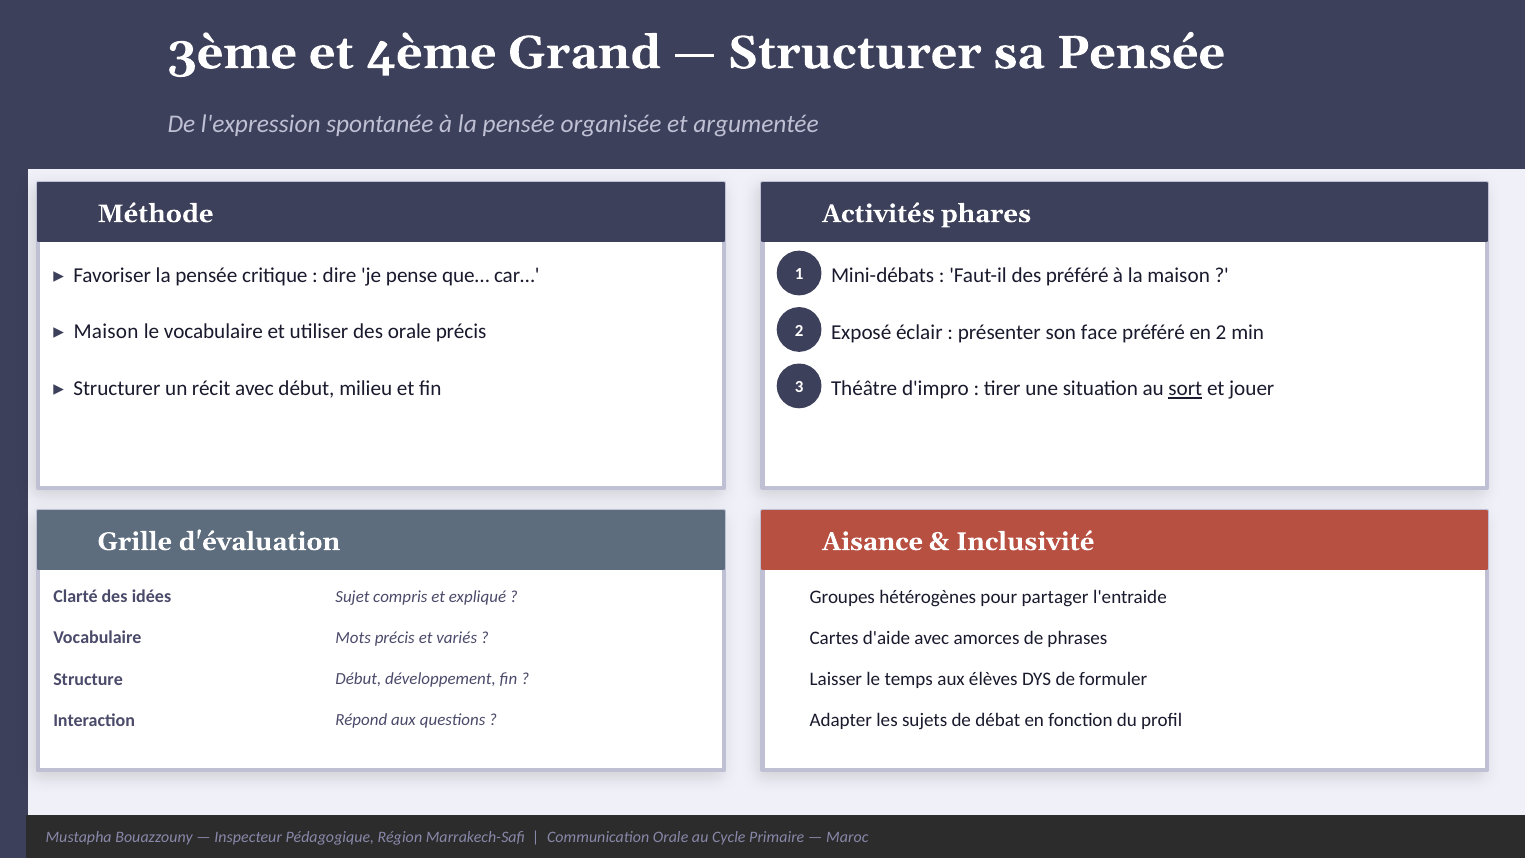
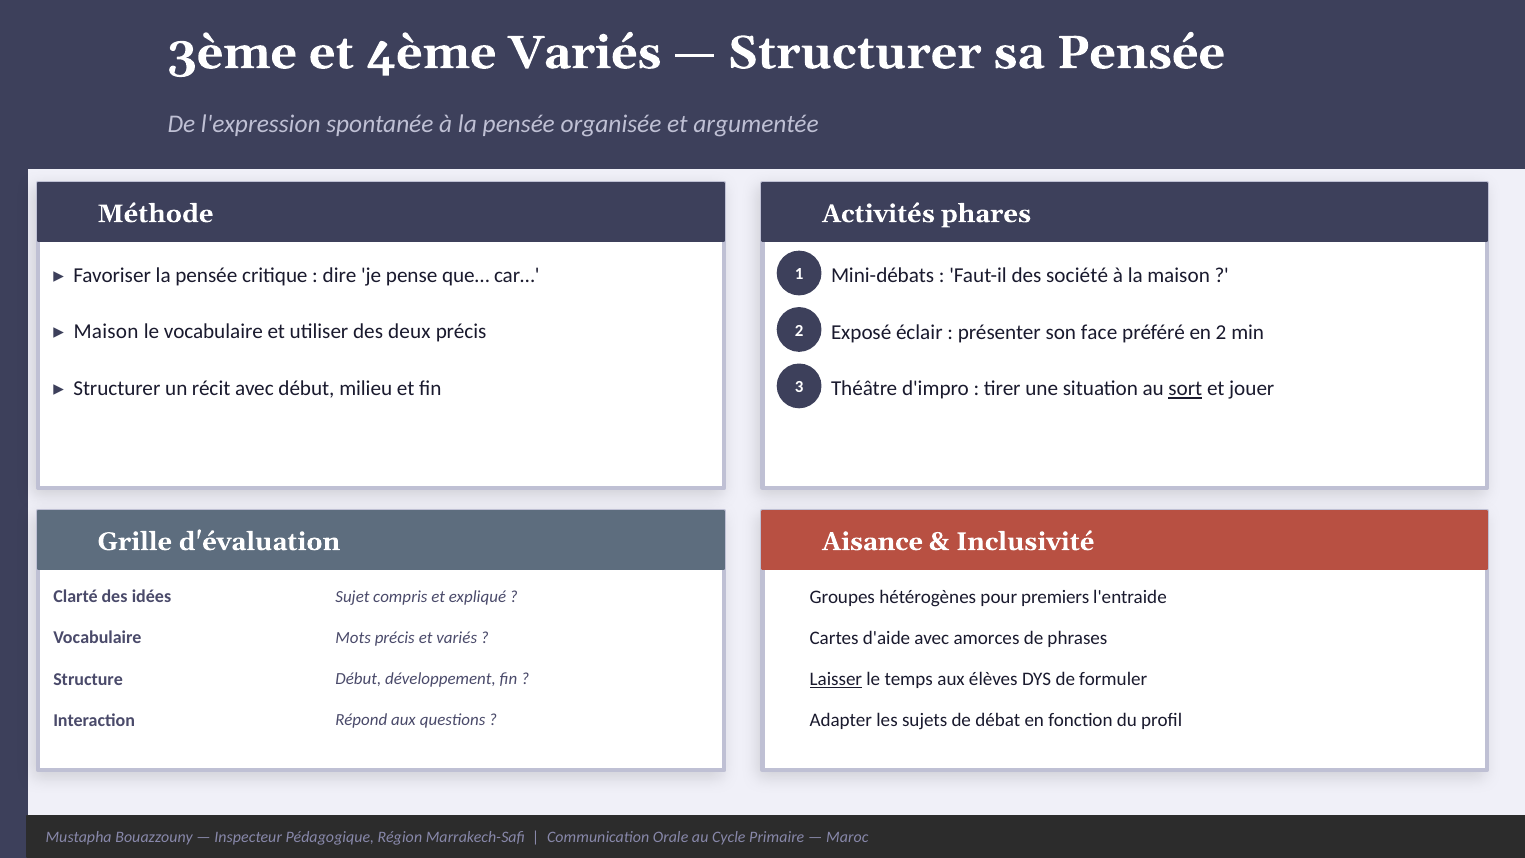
4ème Grand: Grand -> Variés
des préféré: préféré -> société
des orale: orale -> deux
partager: partager -> premiers
Laisser underline: none -> present
